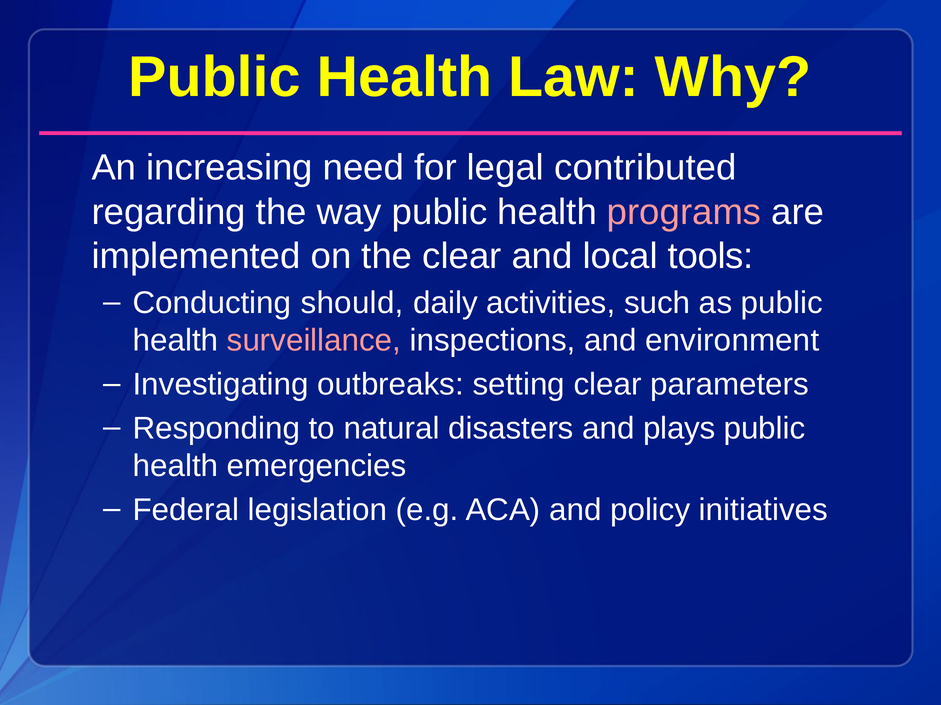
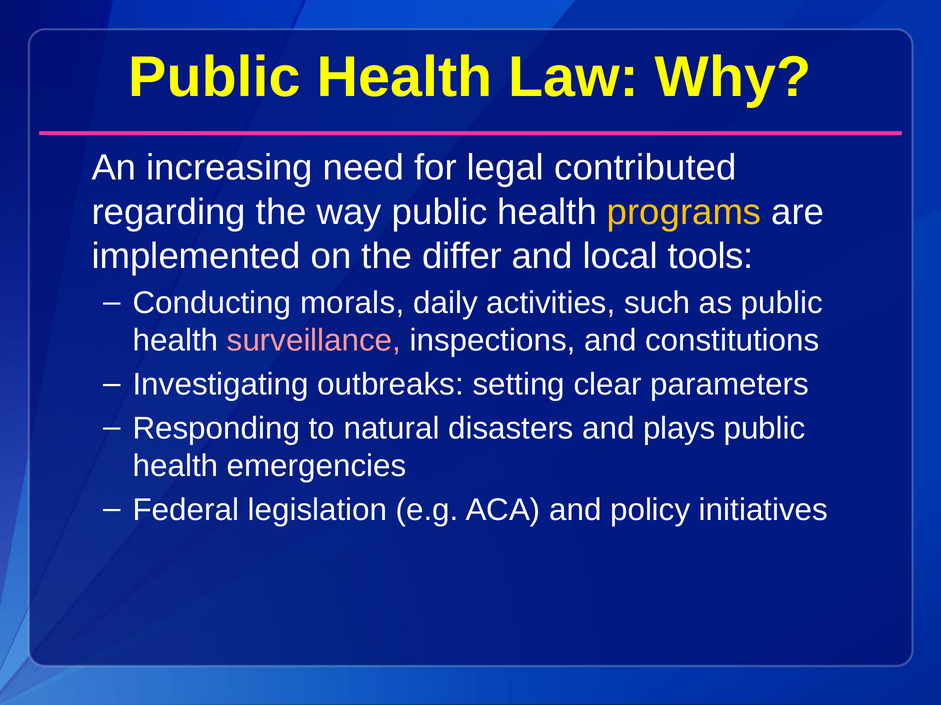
programs colour: pink -> yellow
the clear: clear -> differ
should: should -> morals
environment: environment -> constitutions
